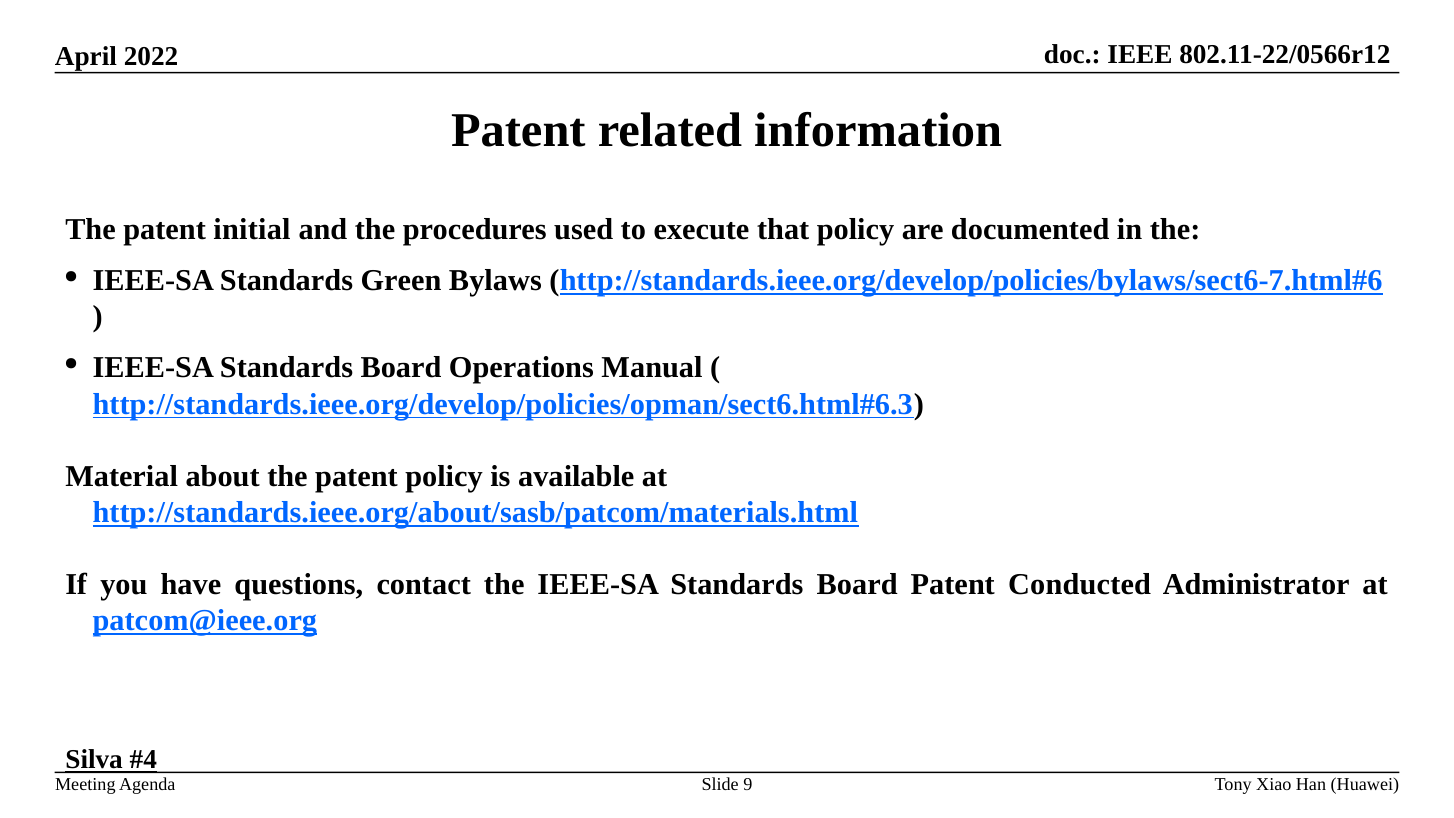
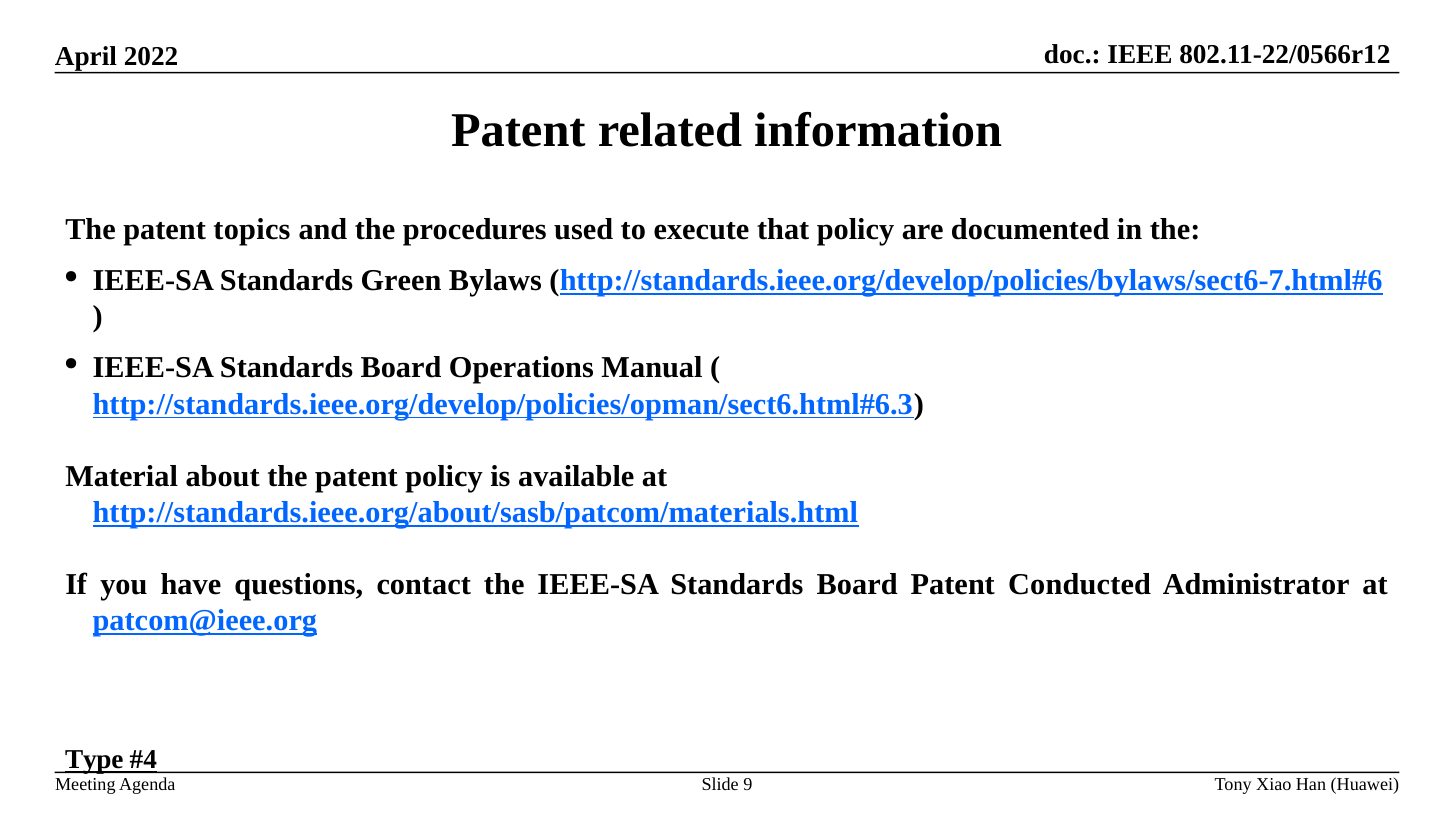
initial: initial -> topics
Silva: Silva -> Type
